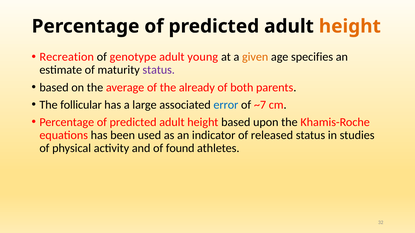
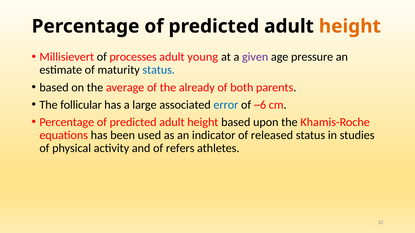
Recreation: Recreation -> Millisievert
genotype: genotype -> processes
given colour: orange -> purple
specifies: specifies -> pressure
status at (159, 70) colour: purple -> blue
~7: ~7 -> ~6
found: found -> refers
